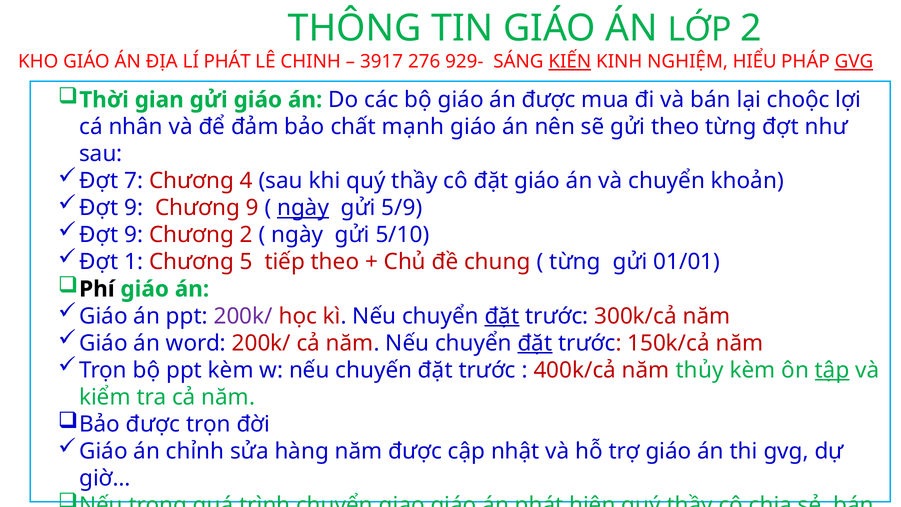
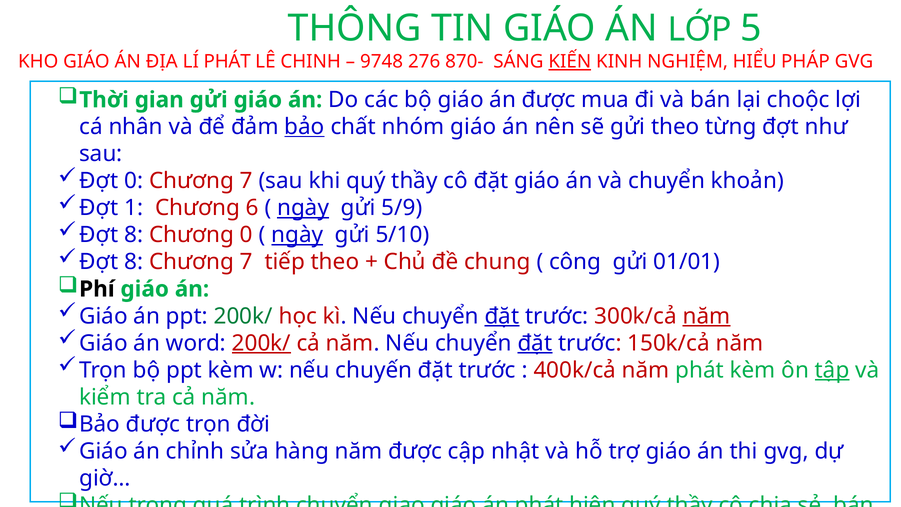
LỚP 2: 2 -> 5
3917: 3917 -> 9748
929-: 929- -> 870-
GVG at (854, 62) underline: present -> none
bảo at (305, 127) underline: none -> present
mạnh: mạnh -> nhóm
Đợt 7: 7 -> 0
4 at (246, 181): 4 -> 7
9 at (134, 208): 9 -> 1
Chương 9: 9 -> 6
9 at (134, 235): 9 -> 8
Chương 2: 2 -> 0
ngày at (297, 235) underline: none -> present
1 at (134, 262): 1 -> 8
5 at (246, 262): 5 -> 7
từng at (575, 262): từng -> công
200k/ at (243, 316) colour: purple -> green
năm at (706, 316) underline: none -> present
200k/ at (261, 343) underline: none -> present
năm thủy: thủy -> phát
